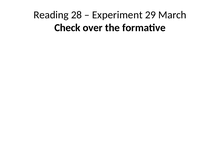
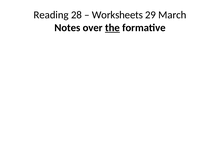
Experiment: Experiment -> Worksheets
Check: Check -> Notes
the underline: none -> present
